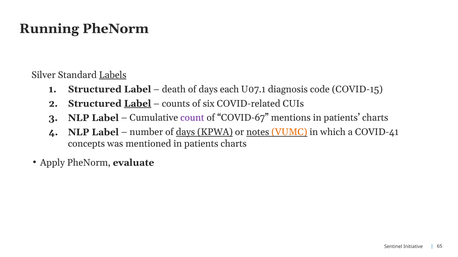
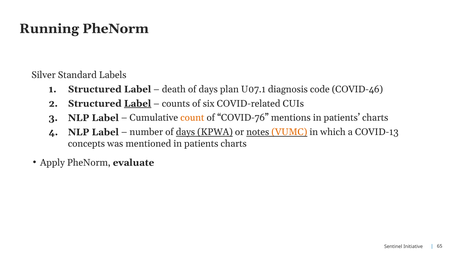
Labels underline: present -> none
each: each -> plan
COVID-15: COVID-15 -> COVID-46
count colour: purple -> orange
COVID-67: COVID-67 -> COVID-76
COVID-41: COVID-41 -> COVID-13
